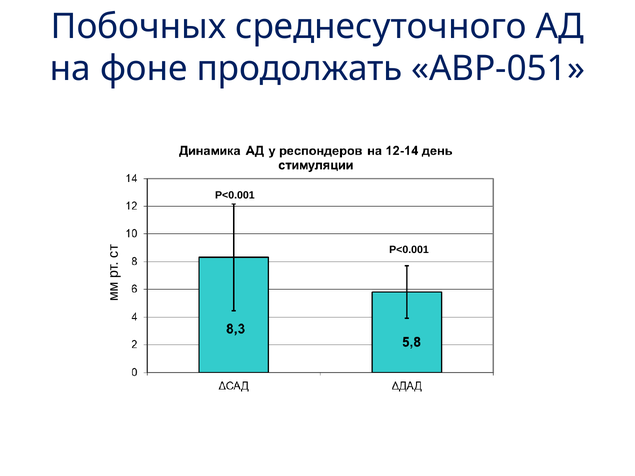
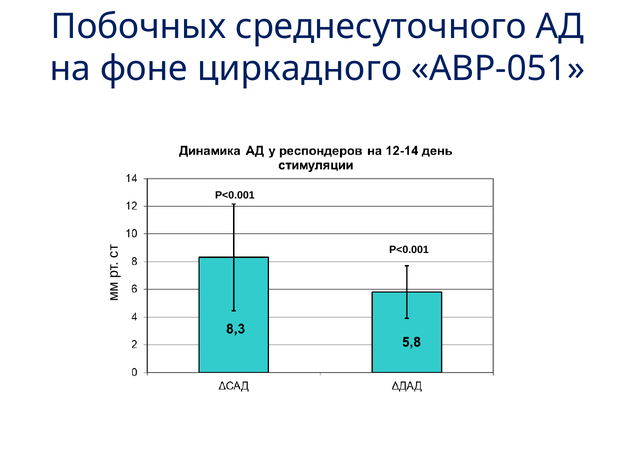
продолжать: продолжать -> циркадного
